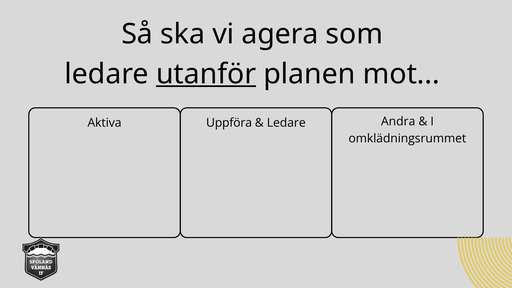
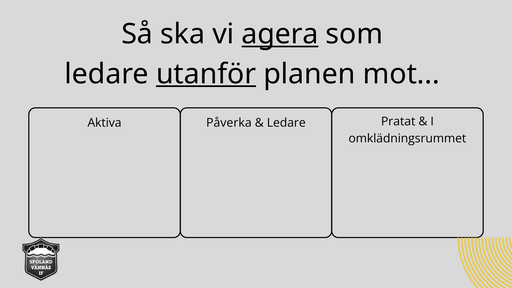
agera underline: none -> present
Uppföra: Uppföra -> Påverka
Andra: Andra -> Pratat
